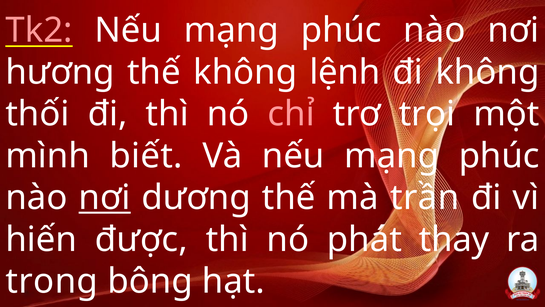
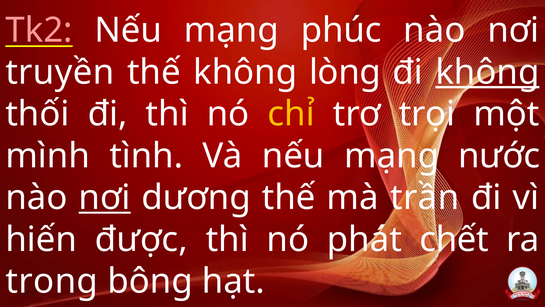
hương: hương -> truyền
lệnh: lệnh -> lòng
không at (487, 72) underline: none -> present
chỉ colour: pink -> yellow
biết: biết -> tình
Và nếu mạng phúc: phúc -> nước
thay: thay -> chết
